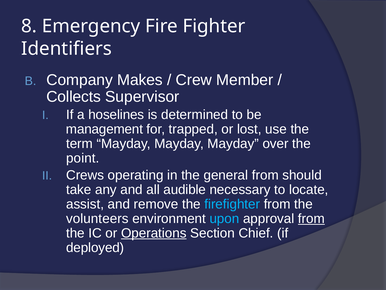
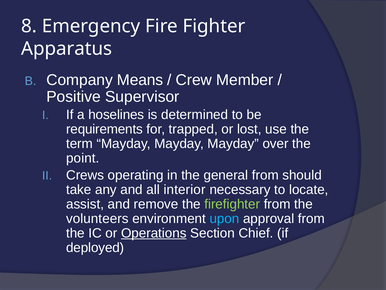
Identifiers: Identifiers -> Apparatus
Makes: Makes -> Means
Collects: Collects -> Positive
management: management -> requirements
audible: audible -> interior
firefighter colour: light blue -> light green
from at (311, 218) underline: present -> none
